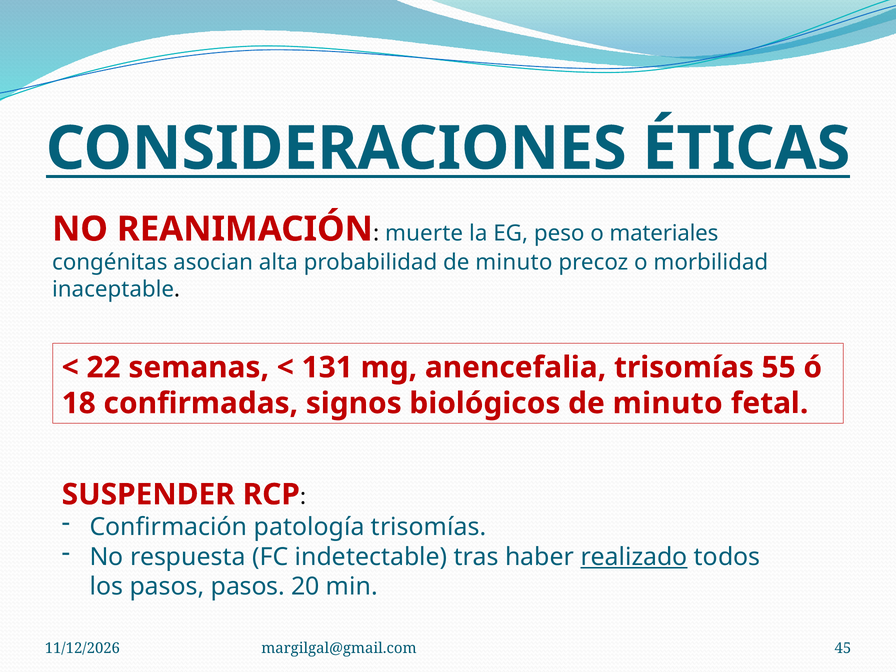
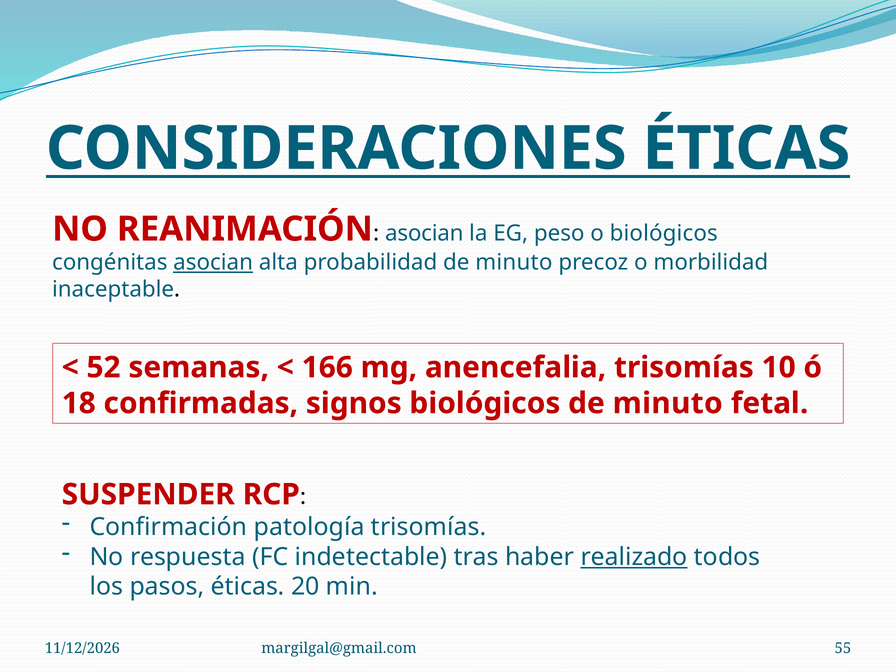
muerte at (424, 233): muerte -> asocian
o materiales: materiales -> biológicos
asocian at (213, 263) underline: none -> present
22: 22 -> 52
131: 131 -> 166
55: 55 -> 10
pasos pasos: pasos -> éticas
45: 45 -> 55
